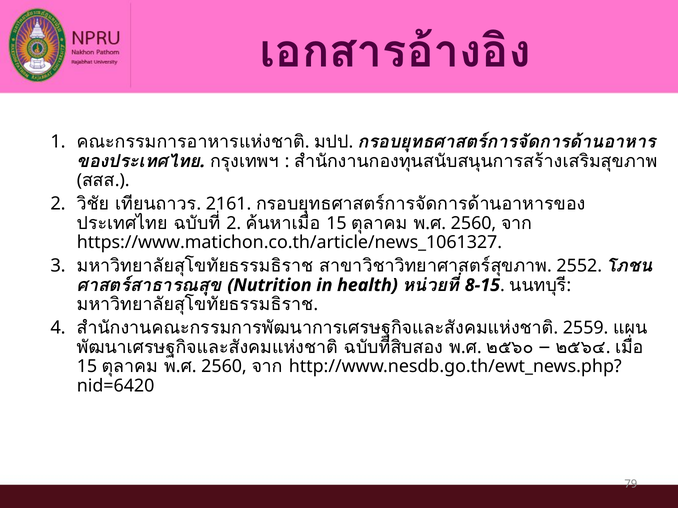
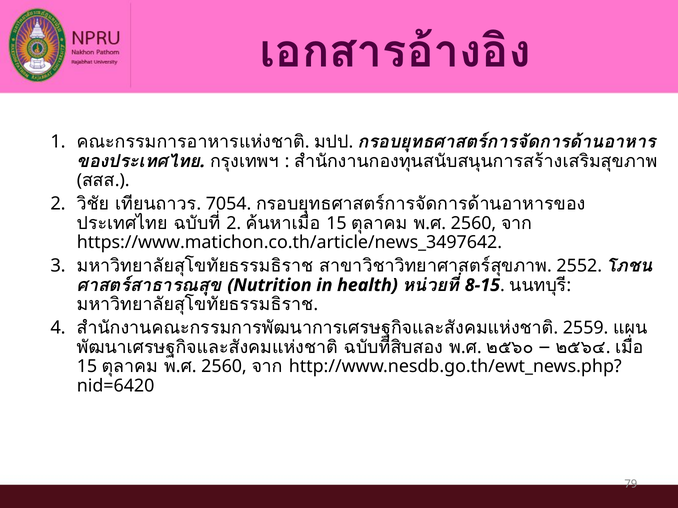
2161: 2161 -> 7054
https://www.matichon.co.th/article/news_1061327: https://www.matichon.co.th/article/news_1061327 -> https://www.matichon.co.th/article/news_3497642
